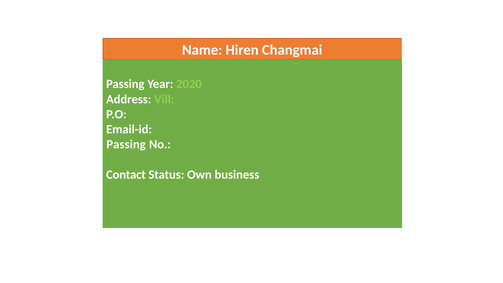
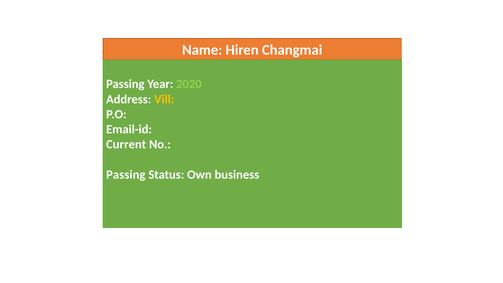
Vill colour: light green -> yellow
Passing at (126, 144): Passing -> Current
Contact at (126, 175): Contact -> Passing
